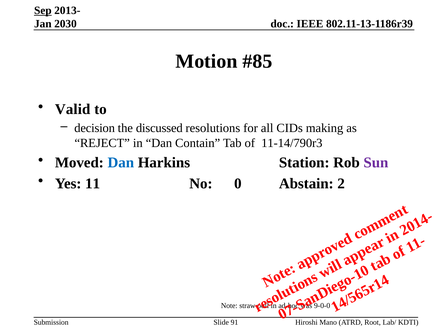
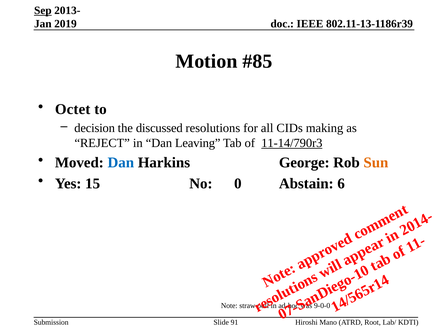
2030: 2030 -> 2019
Valid: Valid -> Octet
Contain: Contain -> Leaving
11-14/790r3 underline: none -> present
Station: Station -> George
Sun colour: purple -> orange
11: 11 -> 15
Abstain 2: 2 -> 6
